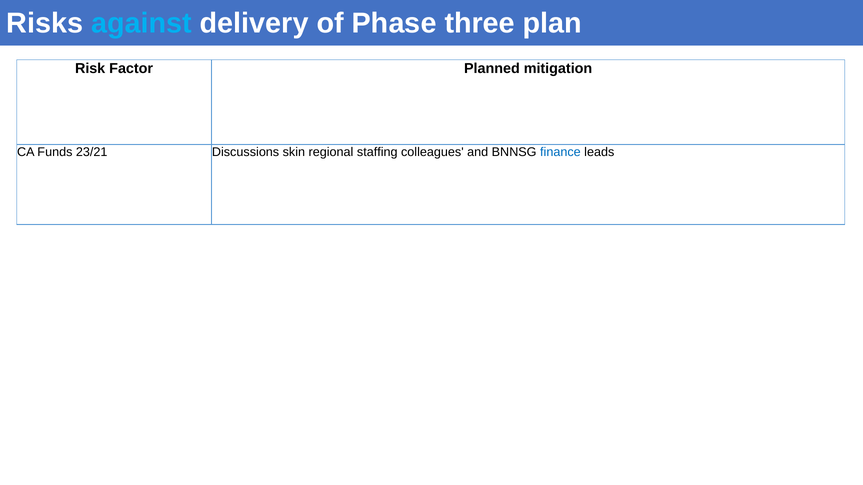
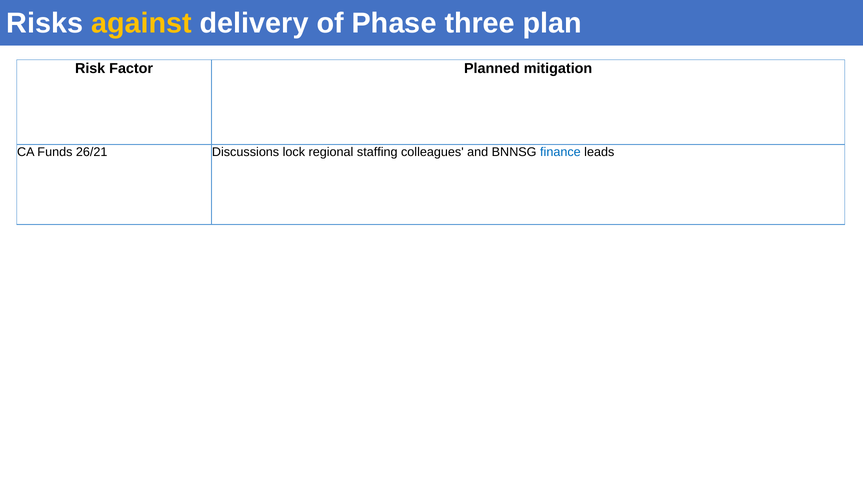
against colour: light blue -> yellow
23/21: 23/21 -> 26/21
skin: skin -> lock
